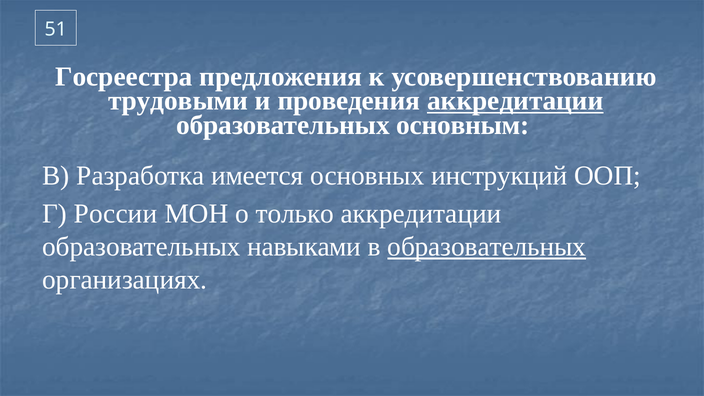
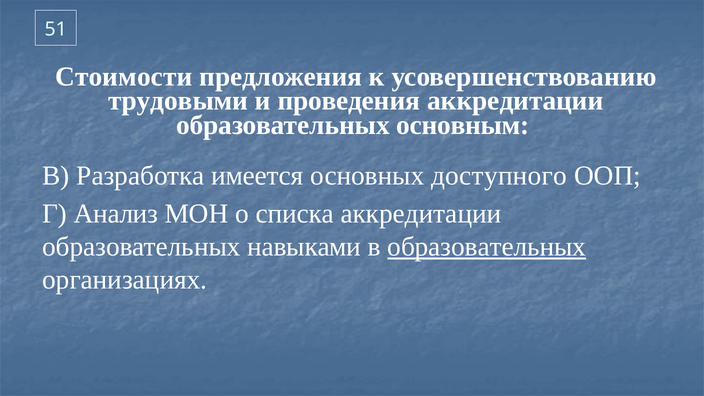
Госреестра: Госреестра -> Стоимости
аккредитации at (515, 101) underline: present -> none
инструкций: инструкций -> доступного
России: России -> Анализ
только: только -> списка
